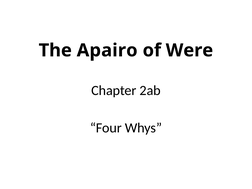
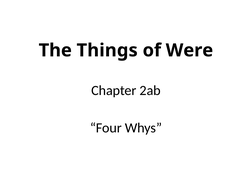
Apairo: Apairo -> Things
